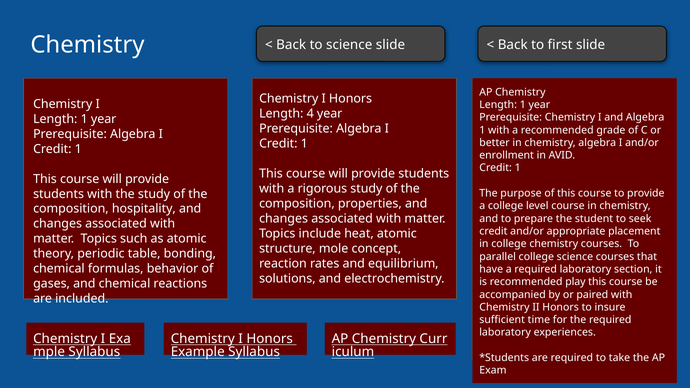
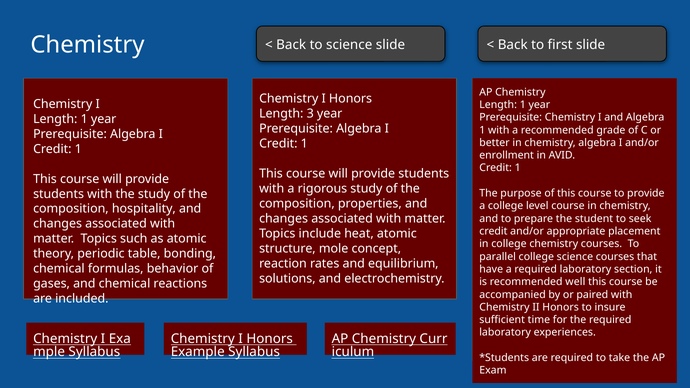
4: 4 -> 3
play: play -> well
